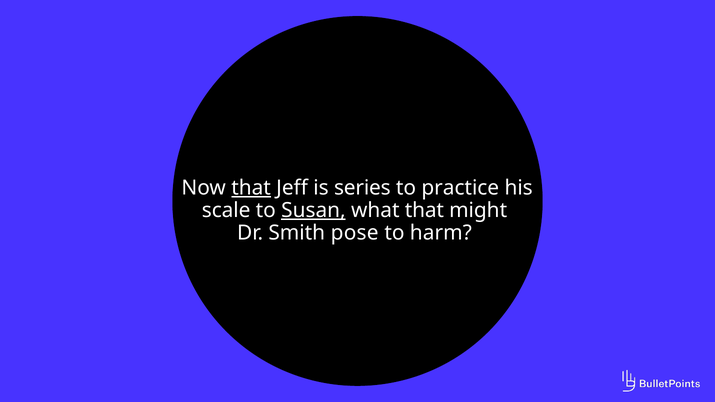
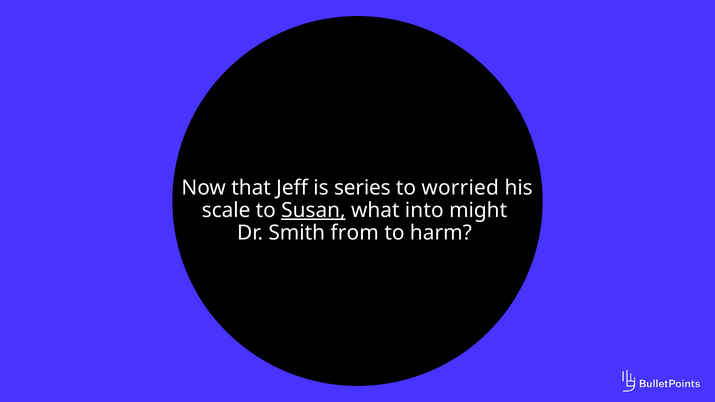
that at (251, 188) underline: present -> none
practice: practice -> worried
what that: that -> into
pose: pose -> from
